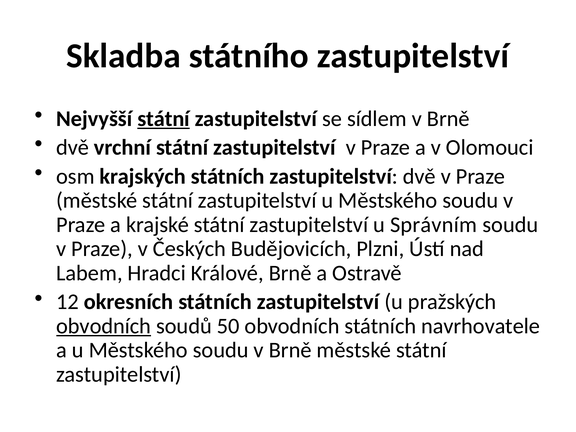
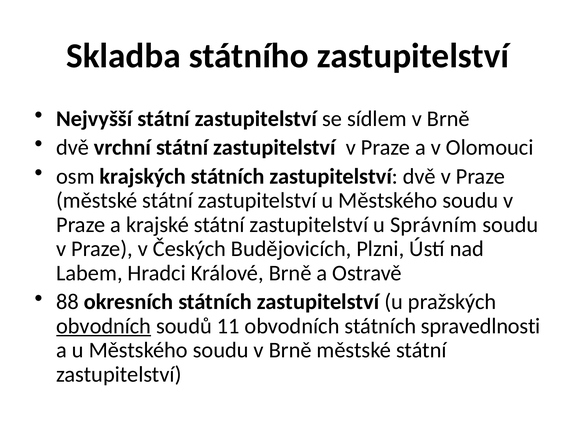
státní at (164, 119) underline: present -> none
12: 12 -> 88
50: 50 -> 11
navrhovatele: navrhovatele -> spravedlnosti
